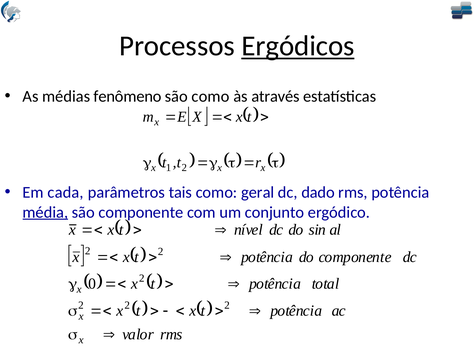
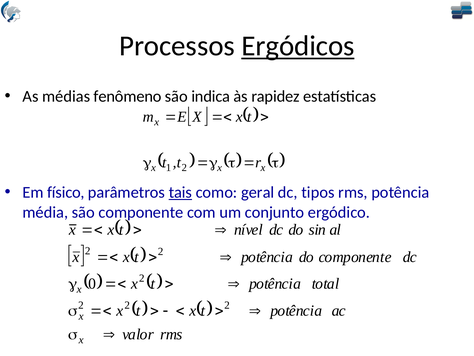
são como: como -> indica
através: através -> rapidez
cada: cada -> físico
tais underline: none -> present
dado: dado -> tipos
média underline: present -> none
